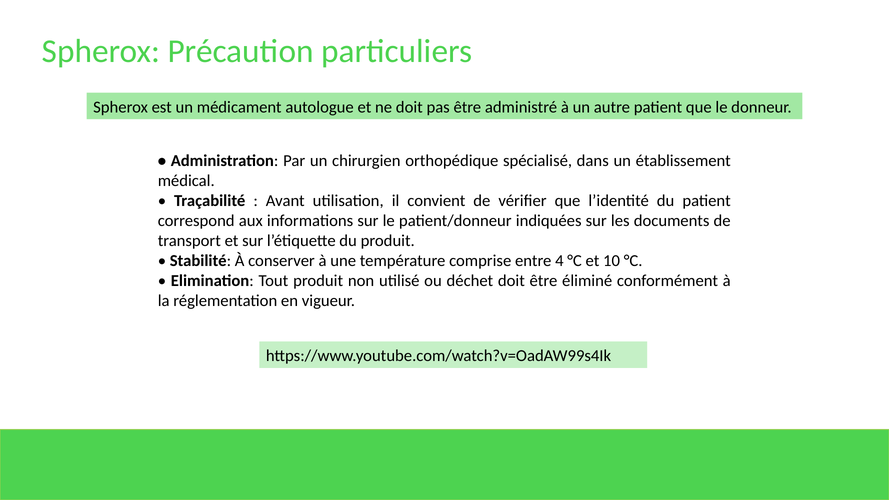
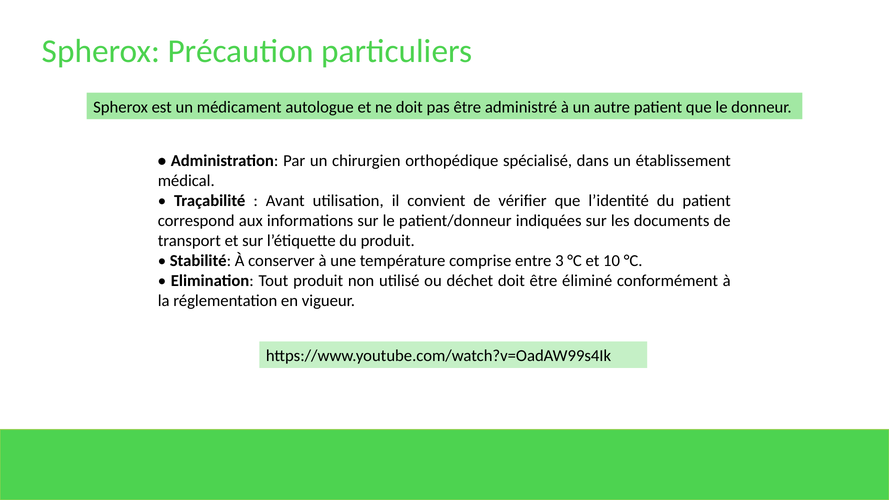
4: 4 -> 3
